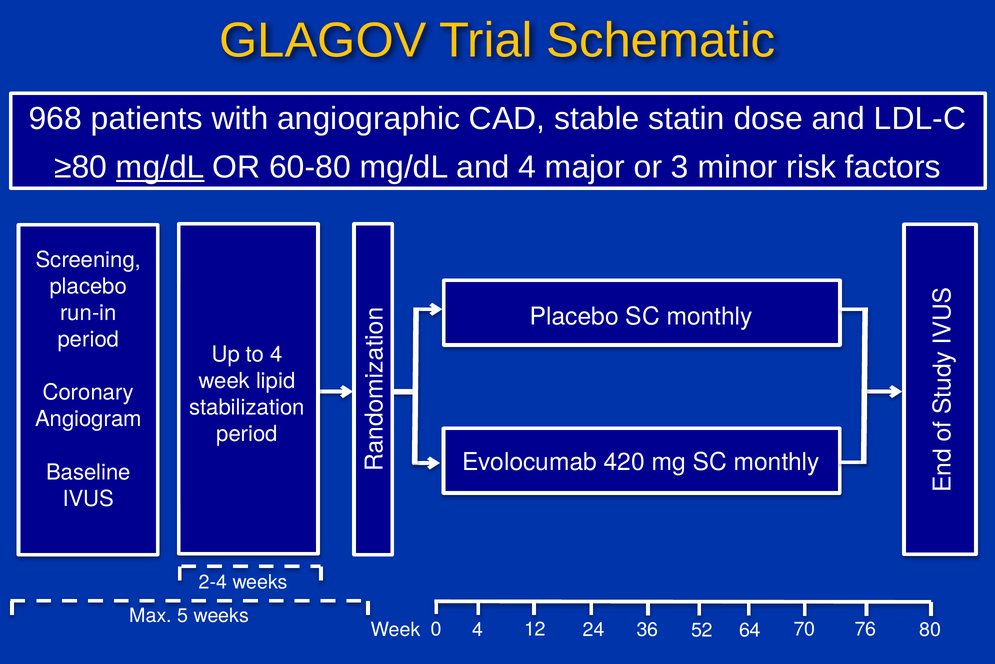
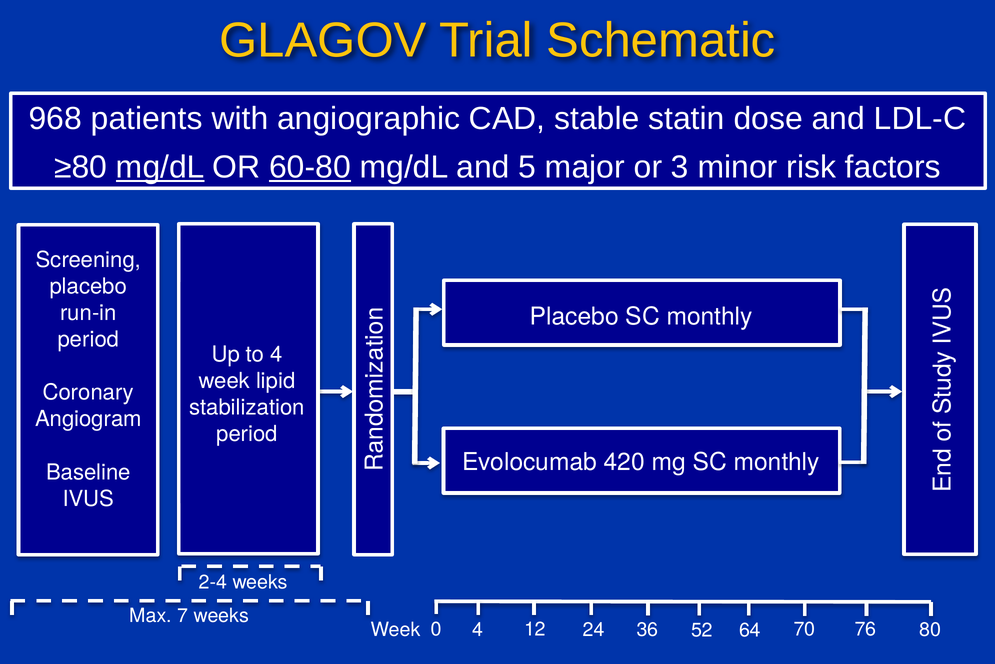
60-80 underline: none -> present
and 4: 4 -> 5
5: 5 -> 7
